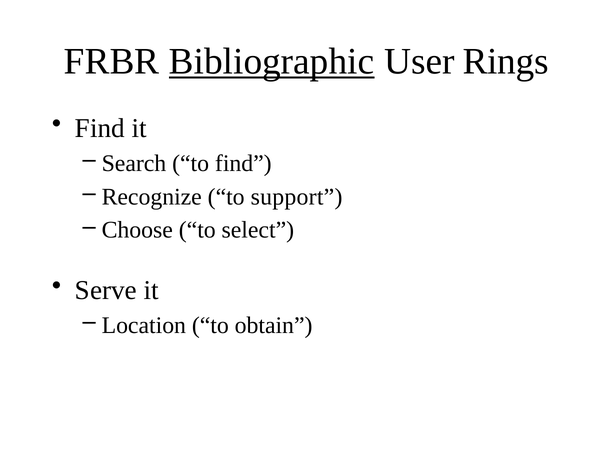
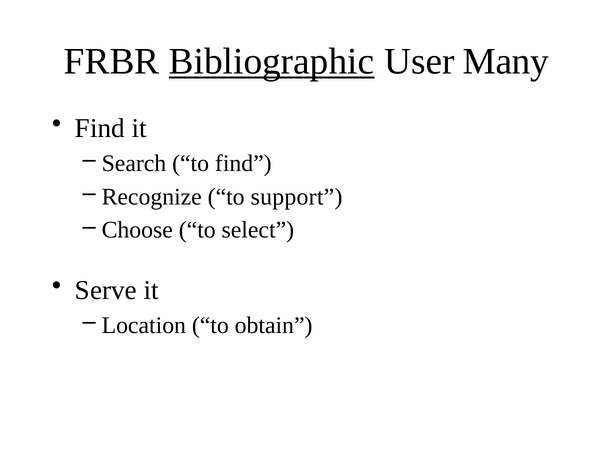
Rings: Rings -> Many
